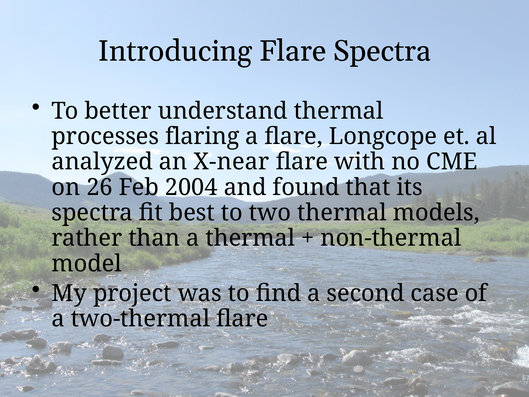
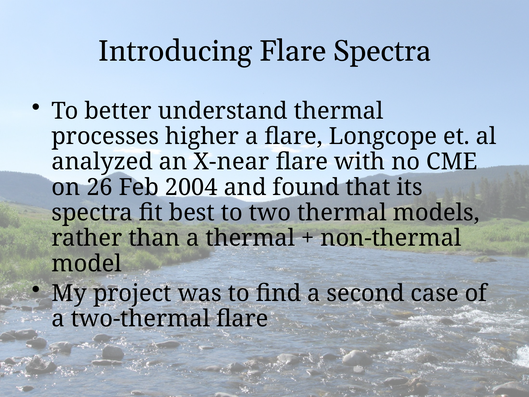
flaring: flaring -> higher
